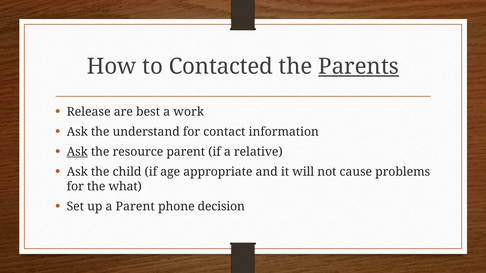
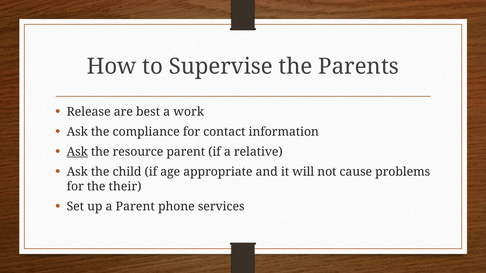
Contacted: Contacted -> Supervise
Parents underline: present -> none
understand: understand -> compliance
what: what -> their
decision: decision -> services
